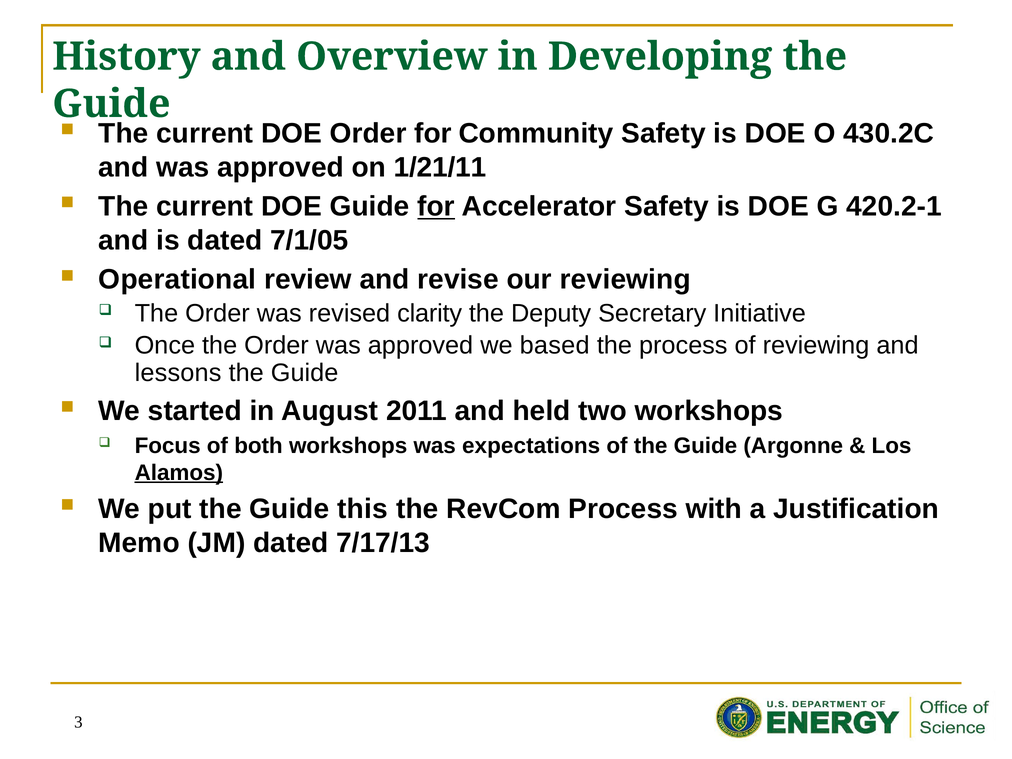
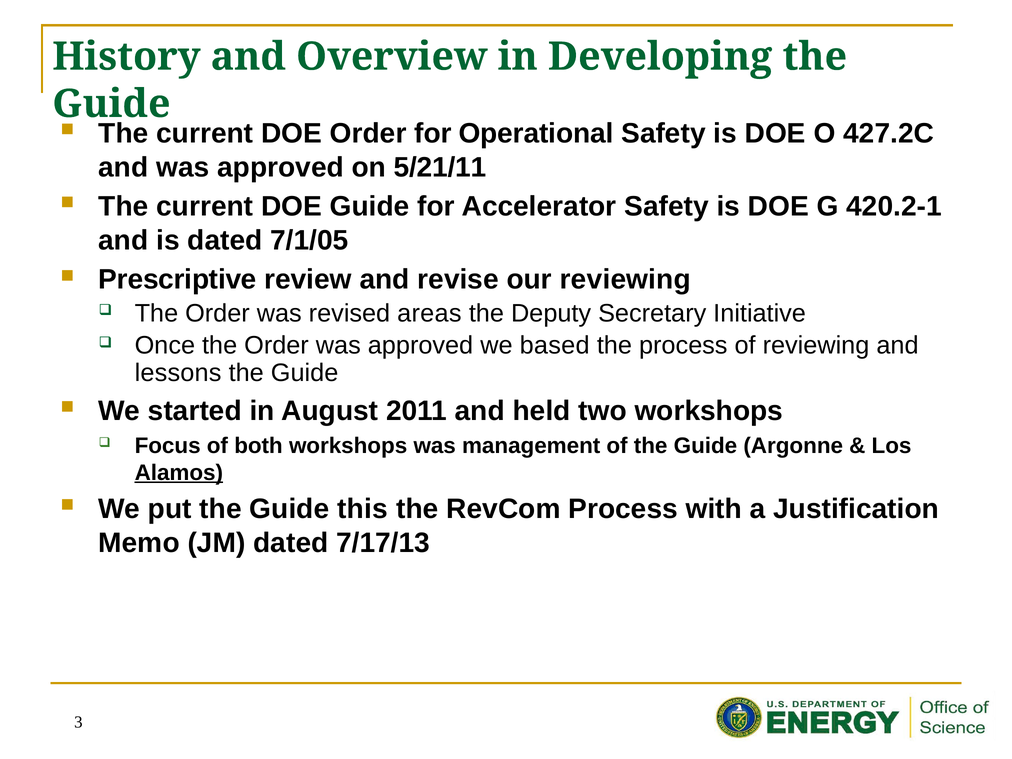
Community: Community -> Operational
430.2C: 430.2C -> 427.2C
1/21/11: 1/21/11 -> 5/21/11
for at (436, 207) underline: present -> none
Operational: Operational -> Prescriptive
clarity: clarity -> areas
expectations: expectations -> management
